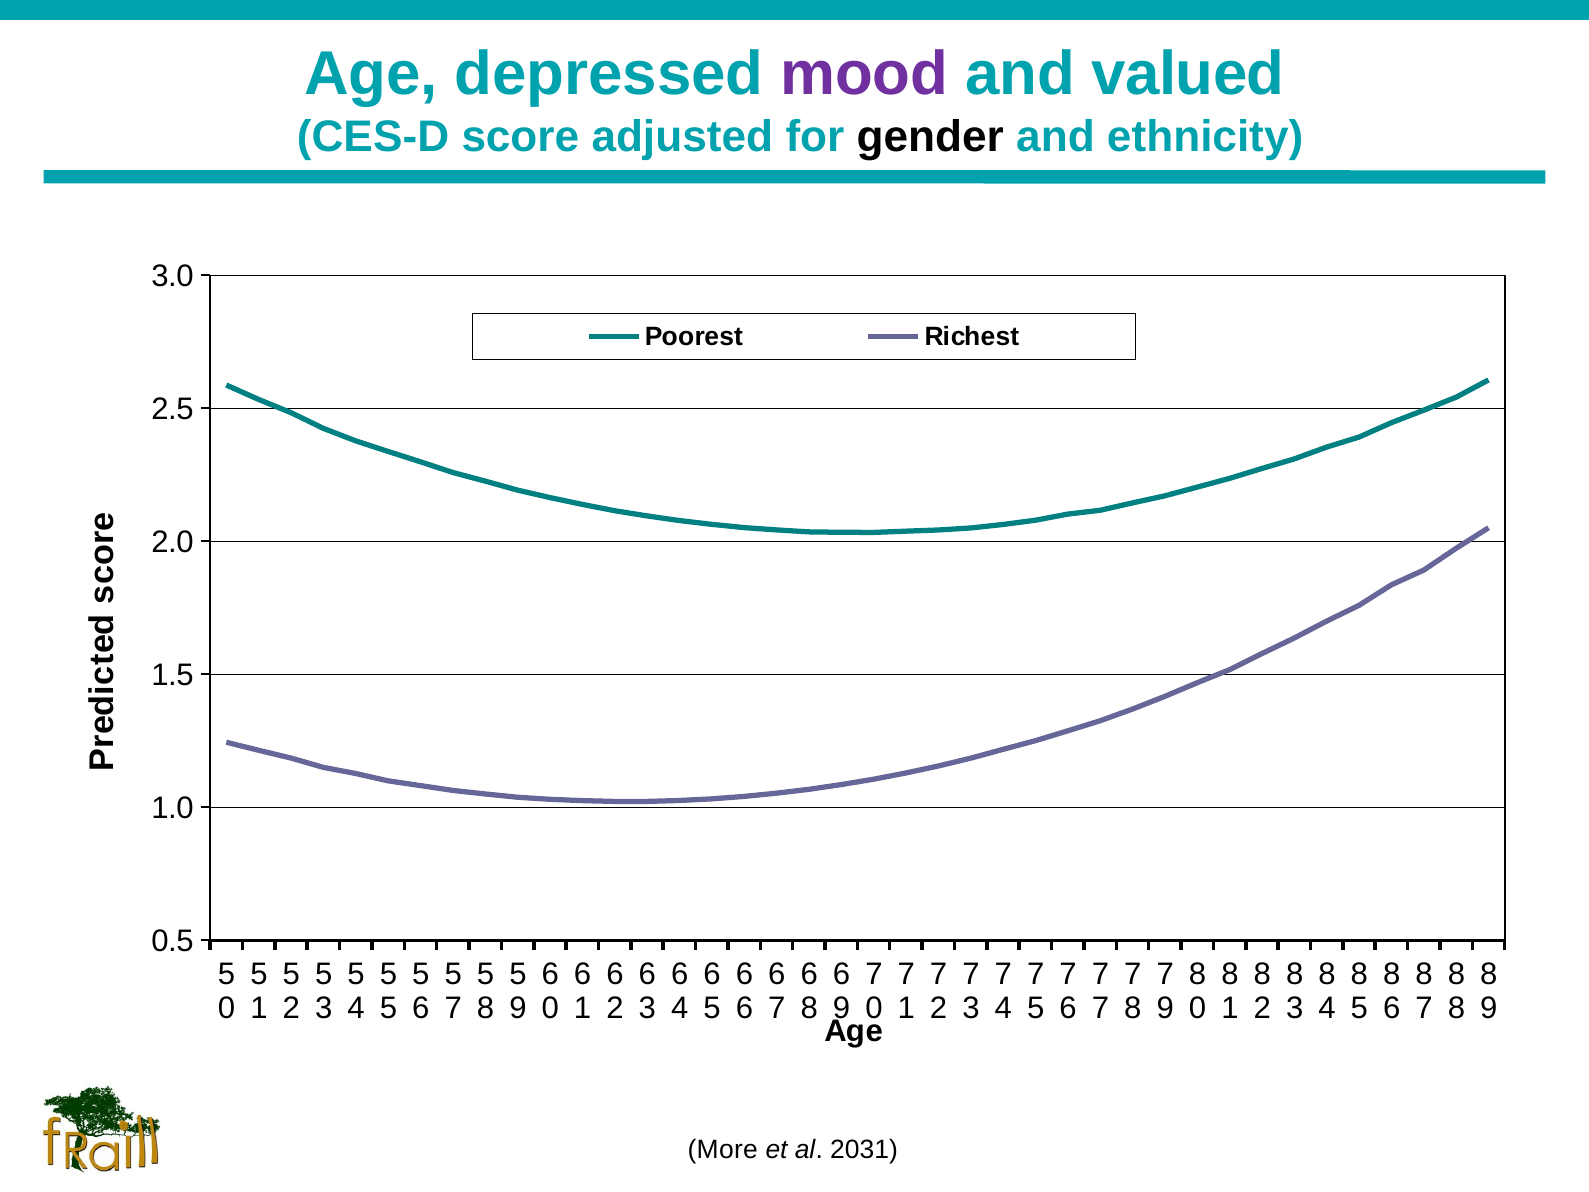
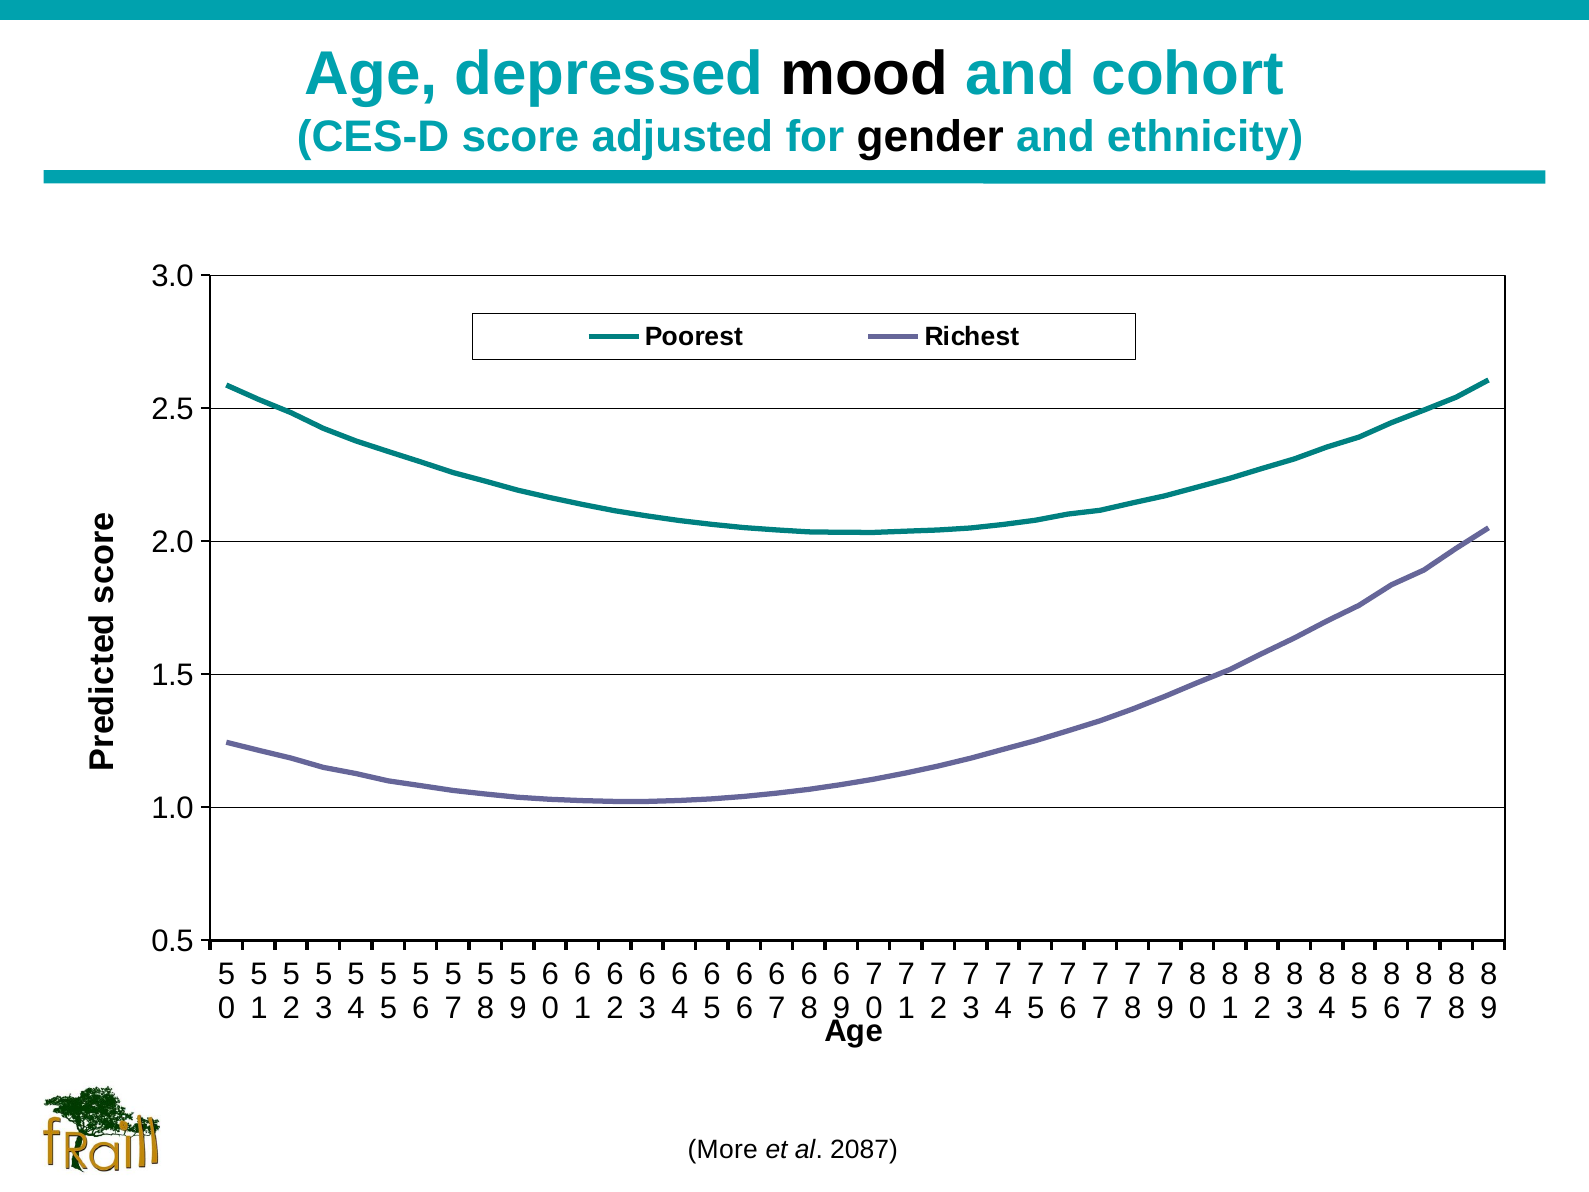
mood colour: purple -> black
valued: valued -> cohort
2031: 2031 -> 2087
